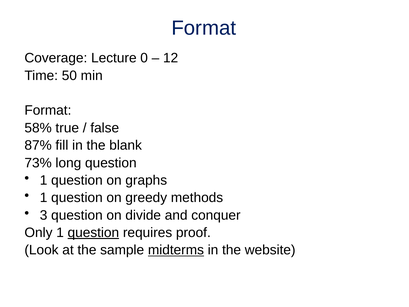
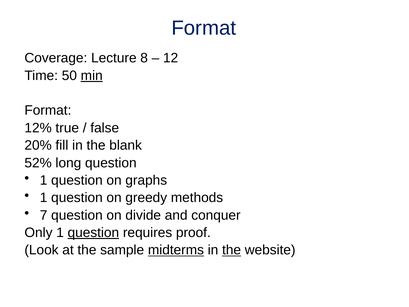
0: 0 -> 8
min underline: none -> present
58%: 58% -> 12%
87%: 87% -> 20%
73%: 73% -> 52%
3: 3 -> 7
the at (232, 250) underline: none -> present
